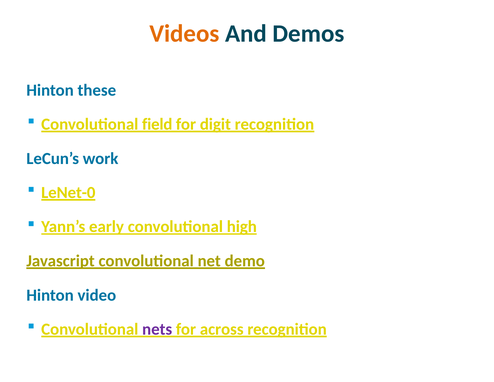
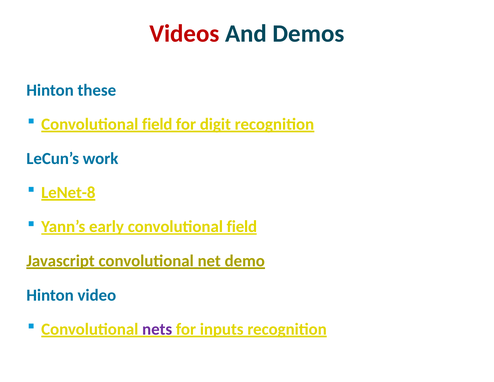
Videos colour: orange -> red
LeNet-0: LeNet-0 -> LeNet-8
early convolutional high: high -> field
across: across -> inputs
